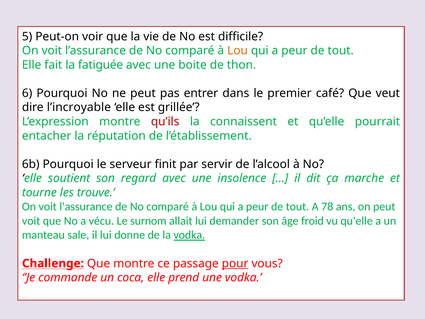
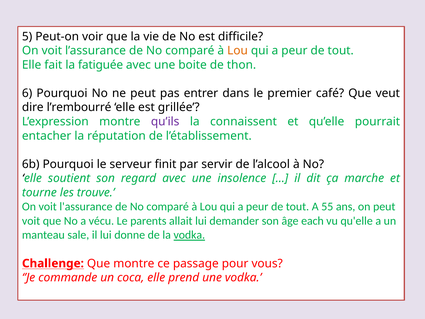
l’incroyable: l’incroyable -> l’rembourré
qu’ils colour: red -> purple
78: 78 -> 55
surnom: surnom -> parents
froid: froid -> each
pour underline: present -> none
